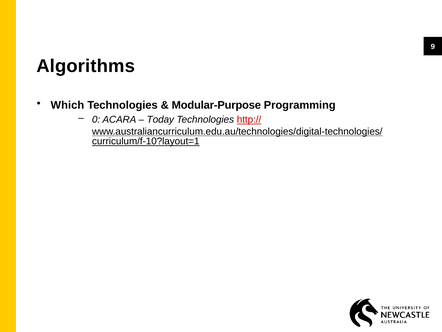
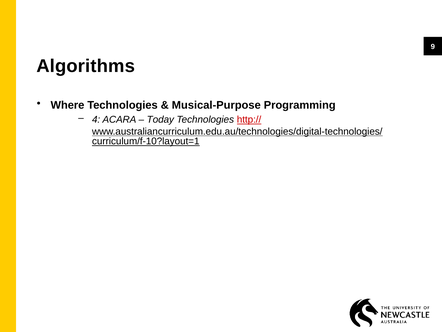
Which: Which -> Where
Modular-Purpose: Modular-Purpose -> Musical-Purpose
0: 0 -> 4
